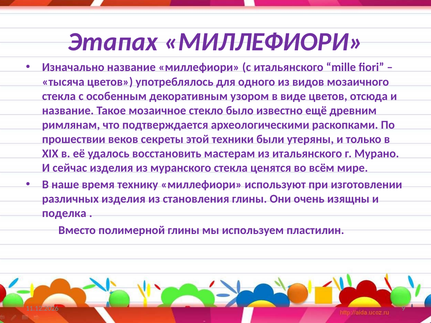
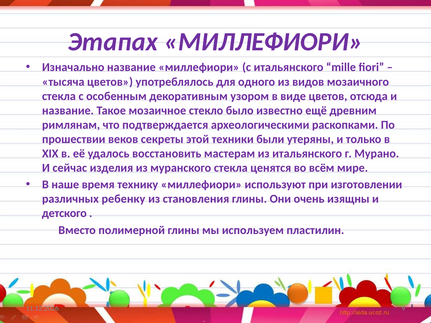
различных изделия: изделия -> ребенку
поделка: поделка -> детского
